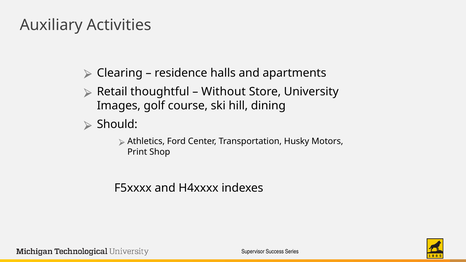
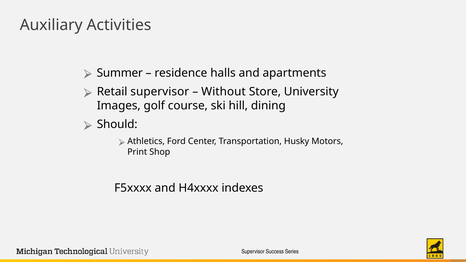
Clearing: Clearing -> Summer
Retail thoughtful: thoughtful -> supervisor
